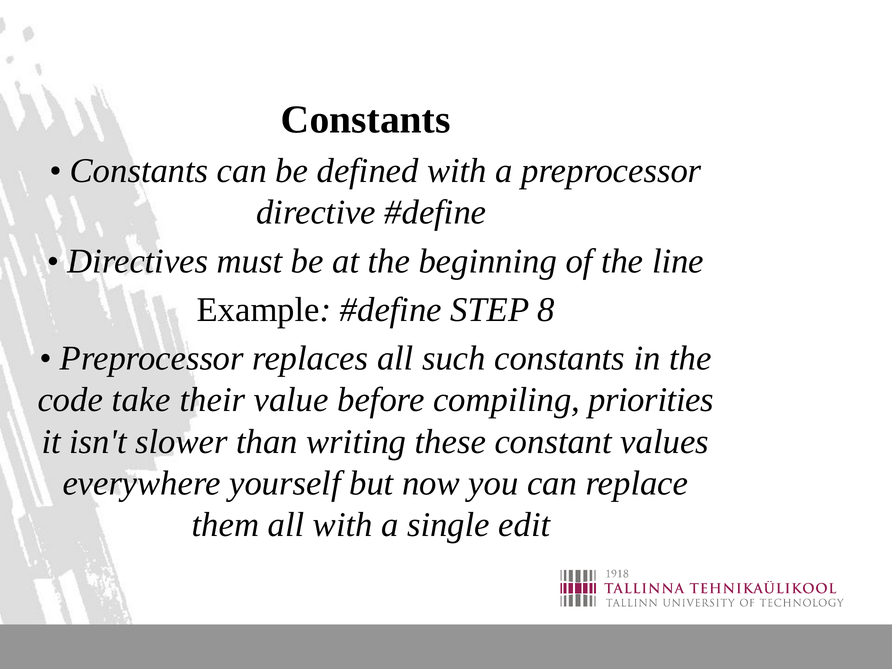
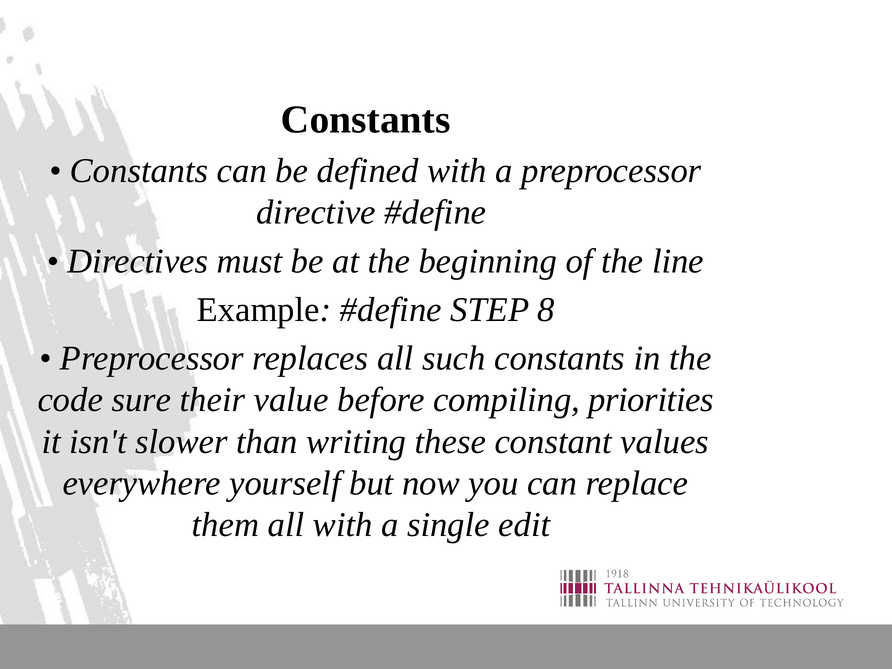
take: take -> sure
